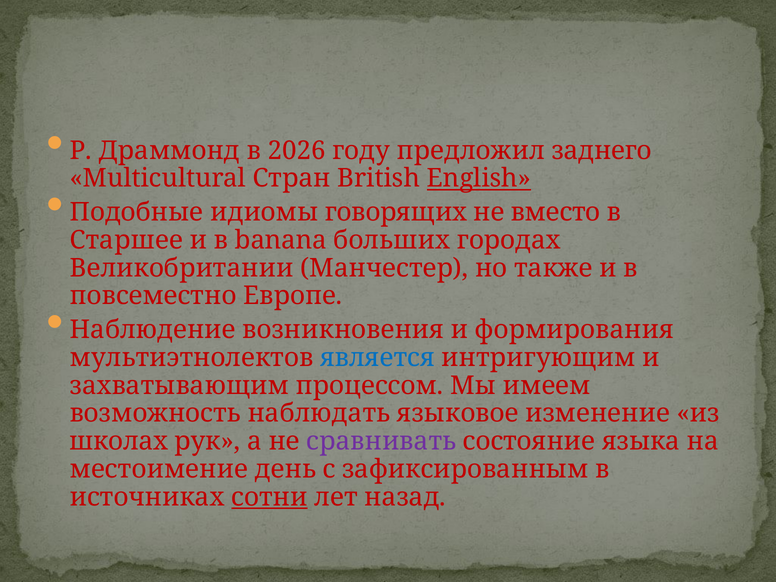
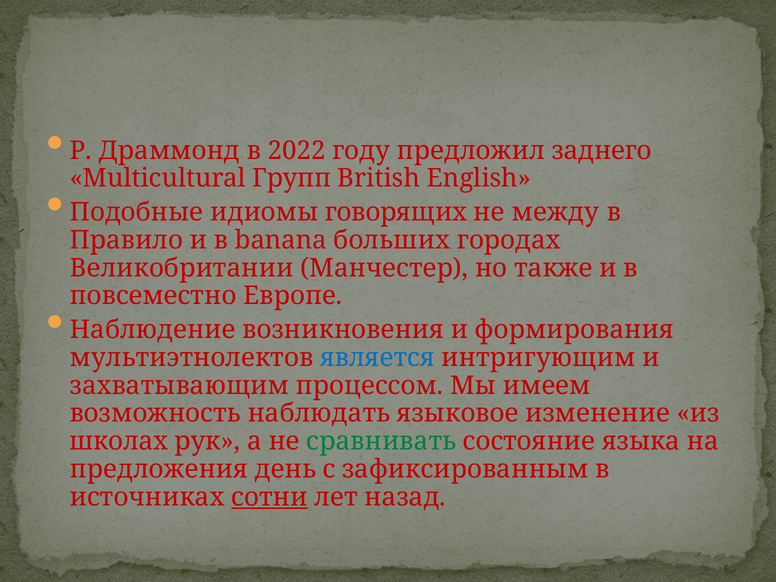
2026: 2026 -> 2022
Стран: Стран -> Групп
English underline: present -> none
вместо: вместо -> между
Старшее: Старшее -> Правило
сравнивать colour: purple -> green
местоимение: местоимение -> предложения
